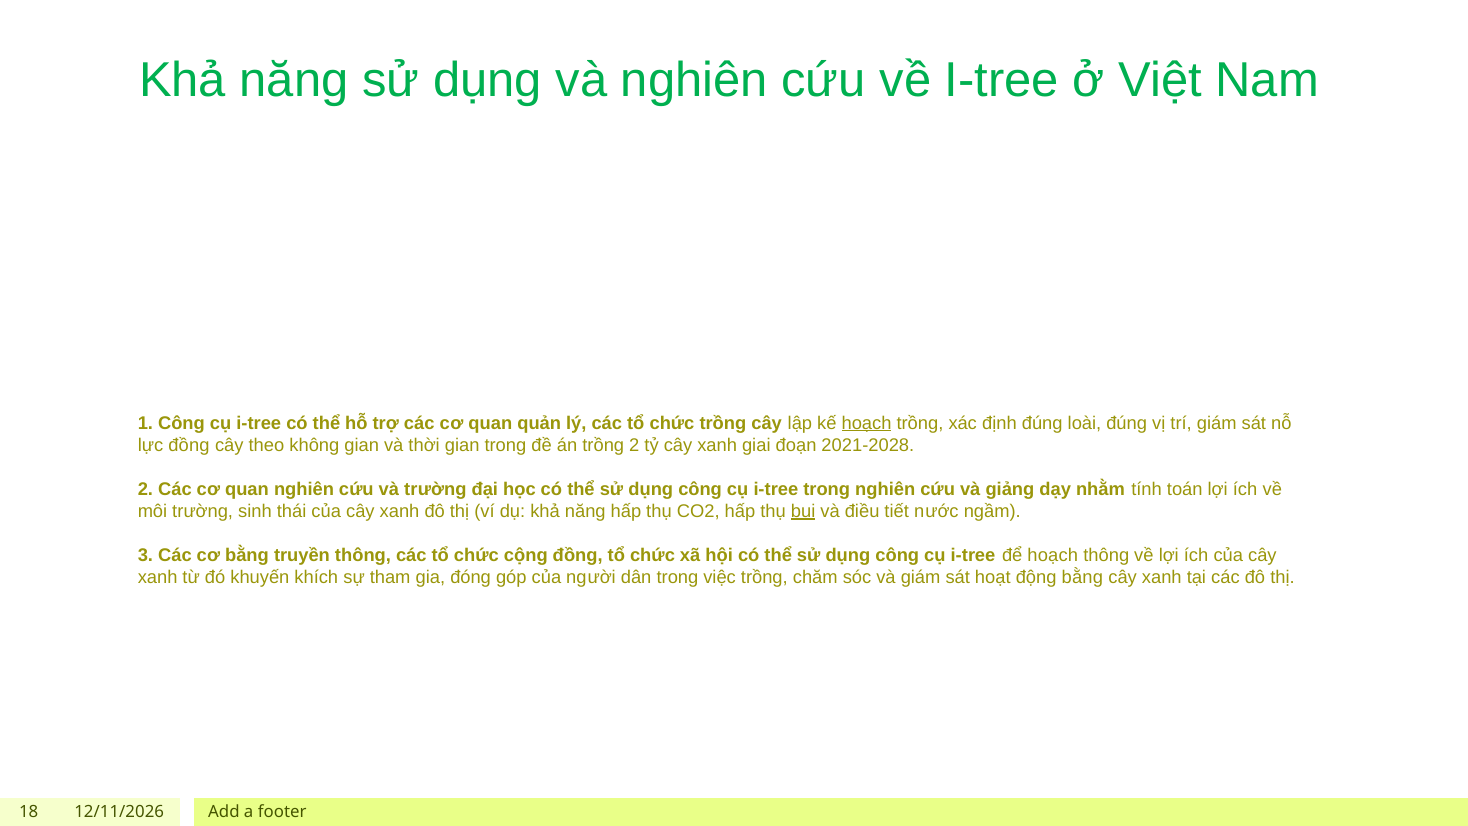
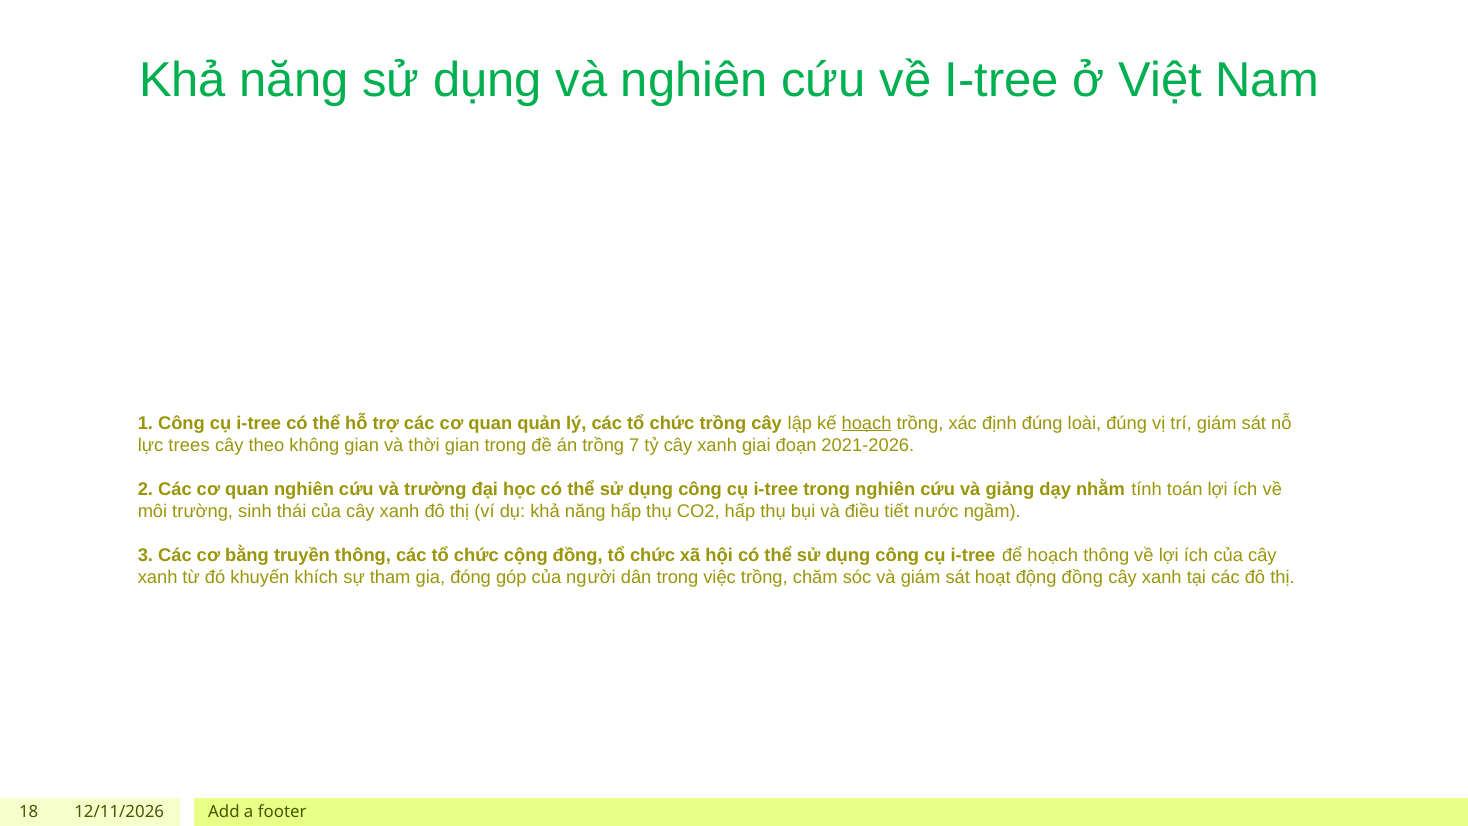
lực đồng: đồng -> trees
trồng 2: 2 -> 7
2021-2028: 2021-2028 -> 2021-2026
bụi underline: present -> none
động bằng: bằng -> đồng
